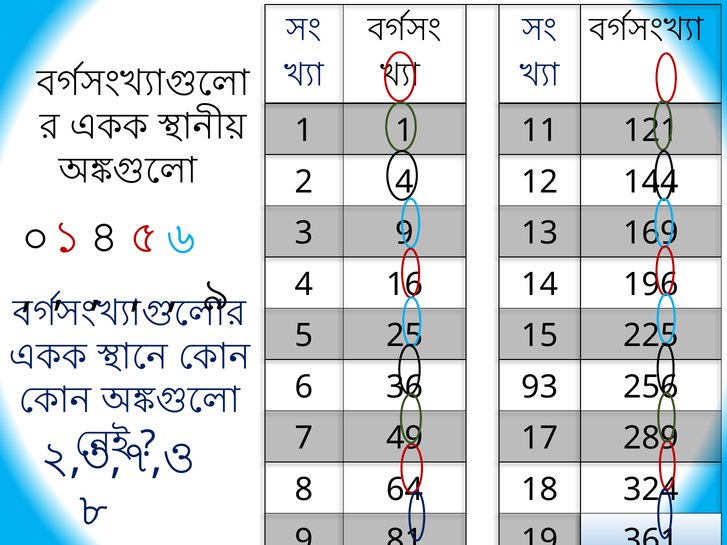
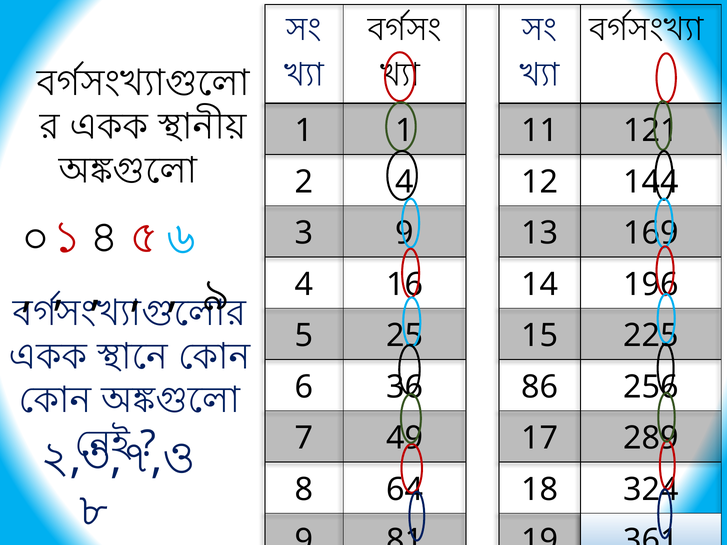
93: 93 -> 86
